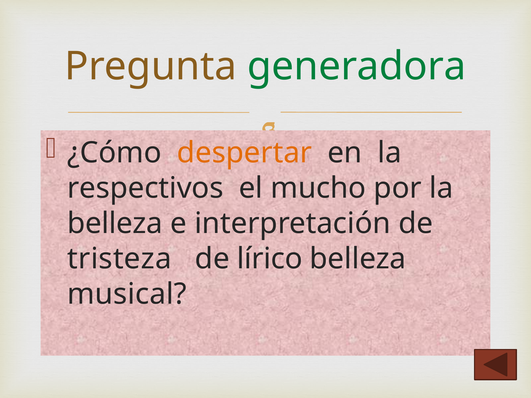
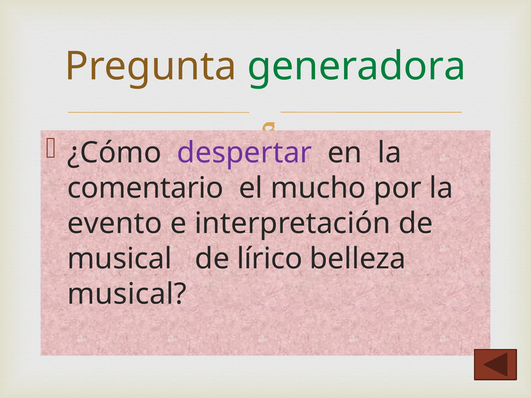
despertar colour: orange -> purple
respectivos: respectivos -> comentario
belleza at (115, 224): belleza -> evento
tristeza at (119, 259): tristeza -> musical
